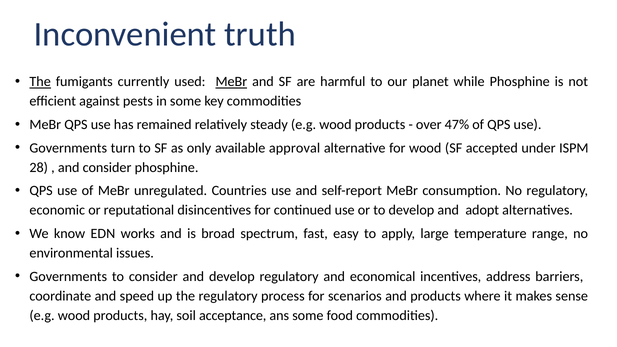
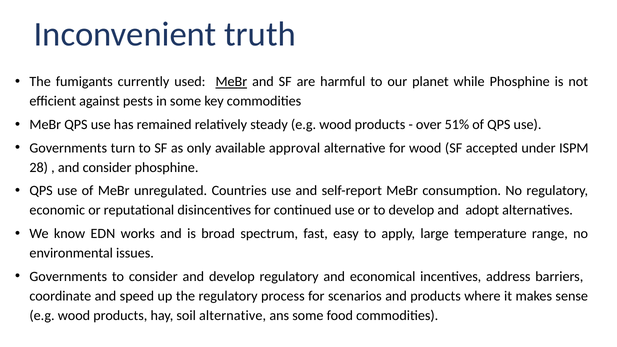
The at (40, 82) underline: present -> none
47%: 47% -> 51%
soil acceptance: acceptance -> alternative
